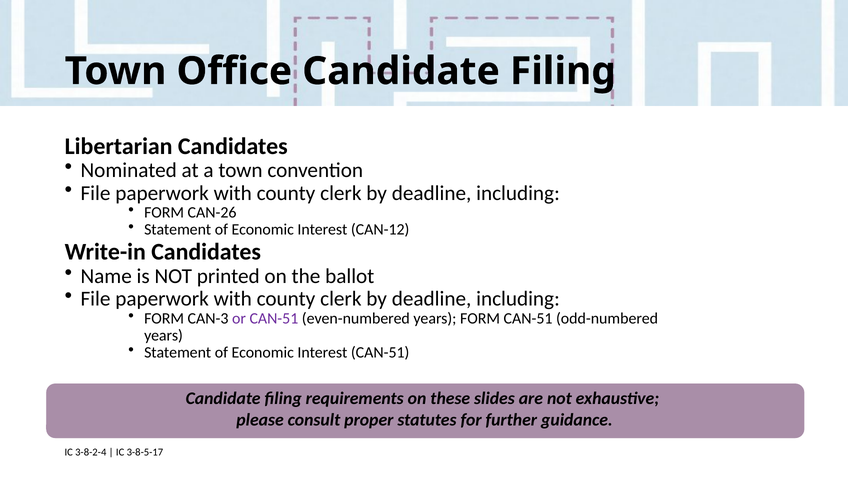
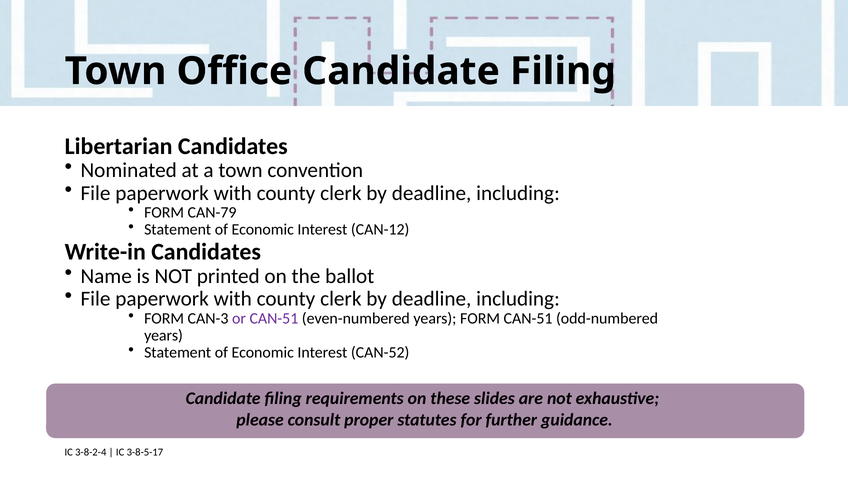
CAN-26: CAN-26 -> CAN-79
Interest CAN-51: CAN-51 -> CAN-52
